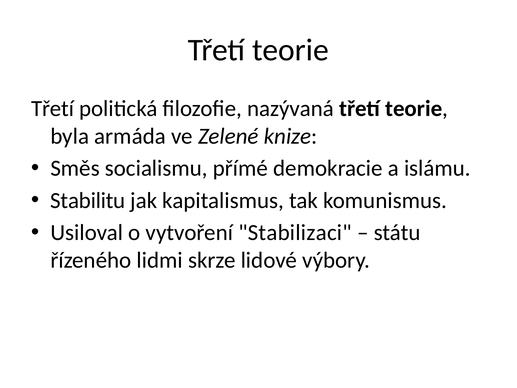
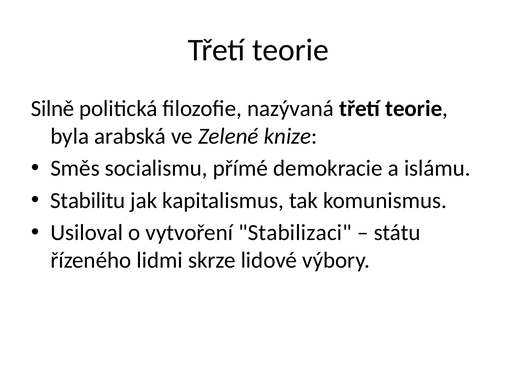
Třetí at (53, 108): Třetí -> Silně
armáda: armáda -> arabská
